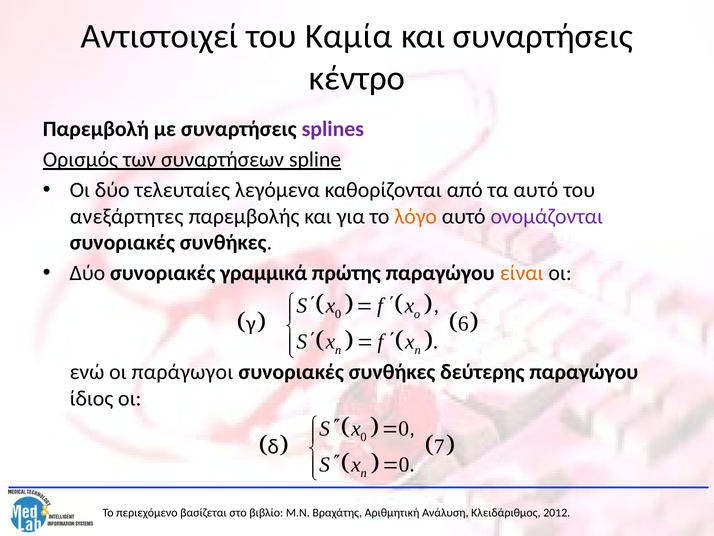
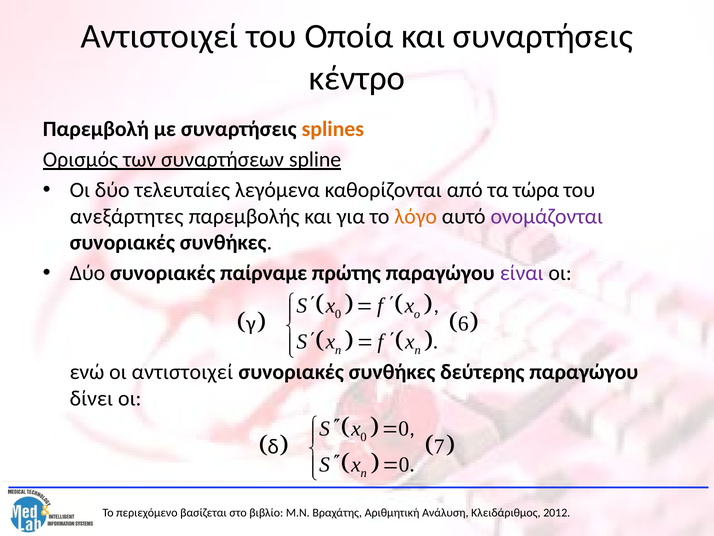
Καμία: Καμία -> Οποία
splines colour: purple -> orange
τα αυτό: αυτό -> τώρα
γραμμικά: γραμμικά -> παίρναμε
είναι colour: orange -> purple
οι παράγωγοι: παράγωγοι -> αντιστοιχεί
ίδιος: ίδιος -> δίνει
